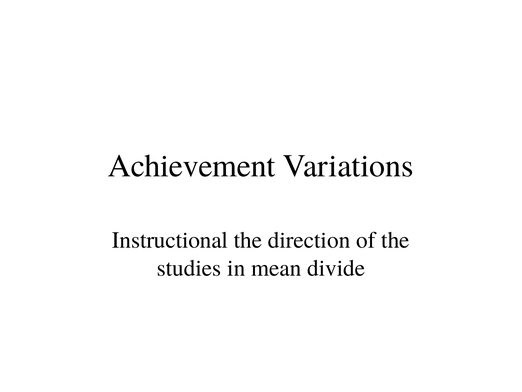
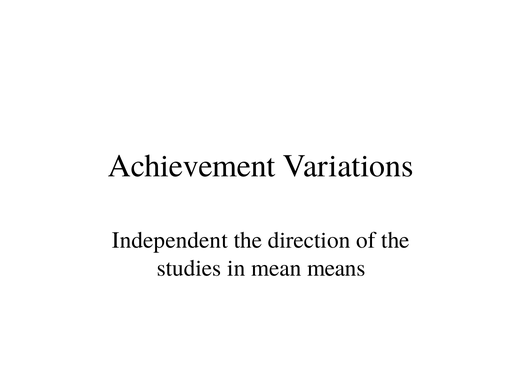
Instructional: Instructional -> Independent
divide: divide -> means
